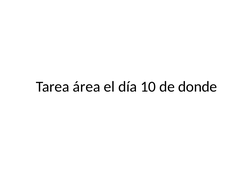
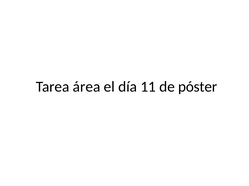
10: 10 -> 11
donde: donde -> póster
